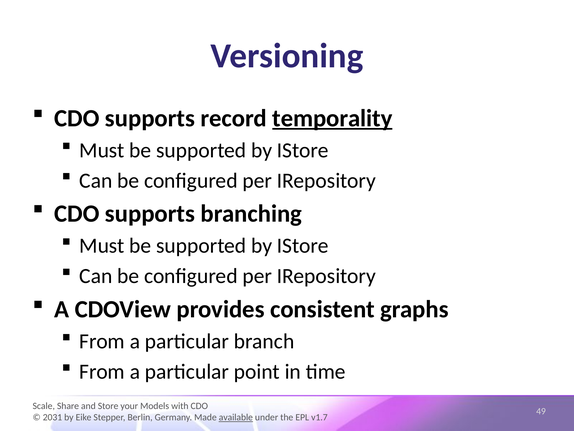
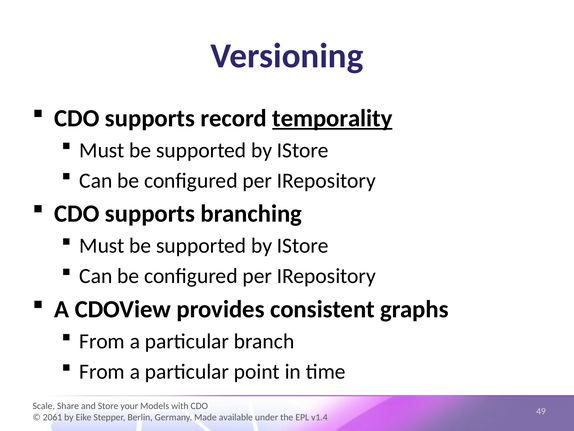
2031: 2031 -> 2061
available underline: present -> none
v1.7: v1.7 -> v1.4
